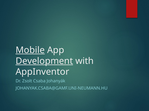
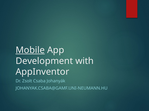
Development underline: present -> none
